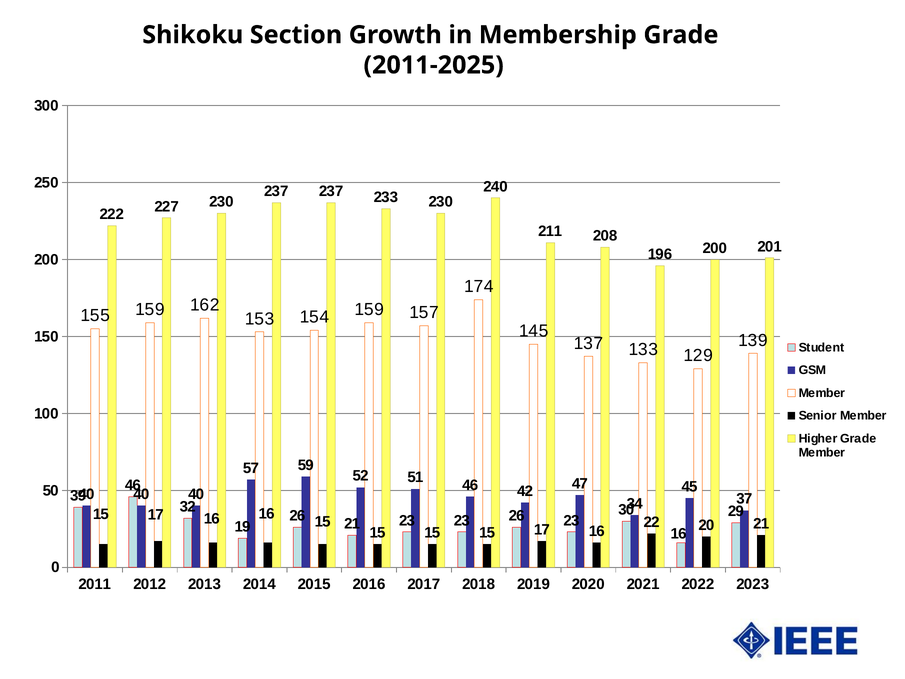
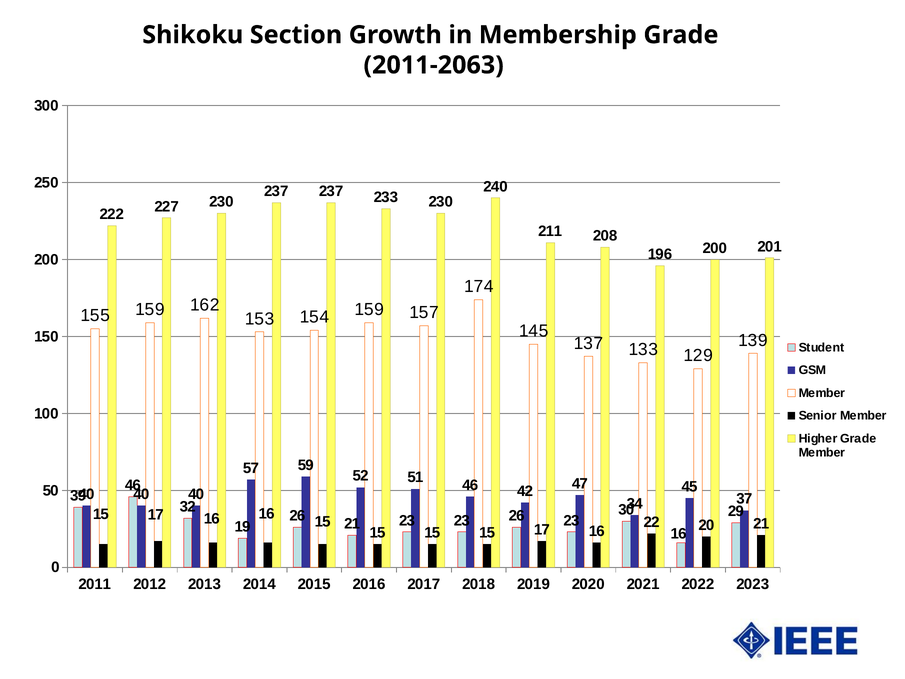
2011-2025: 2011-2025 -> 2011-2063
